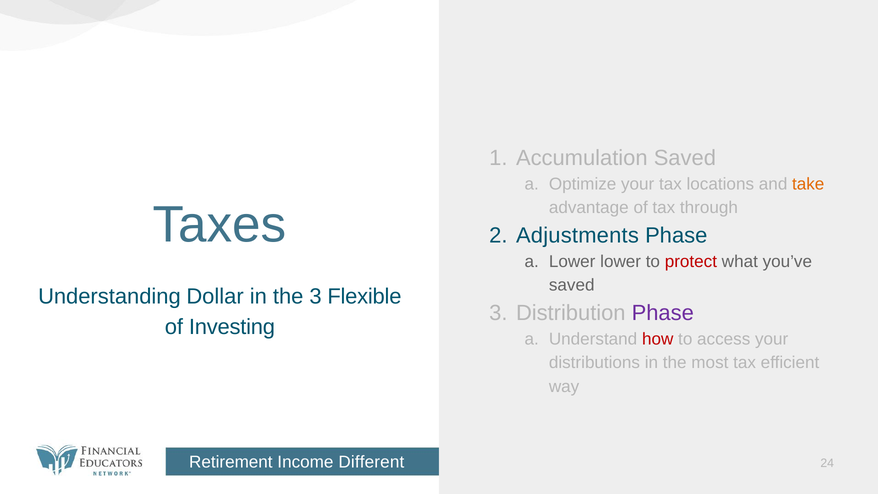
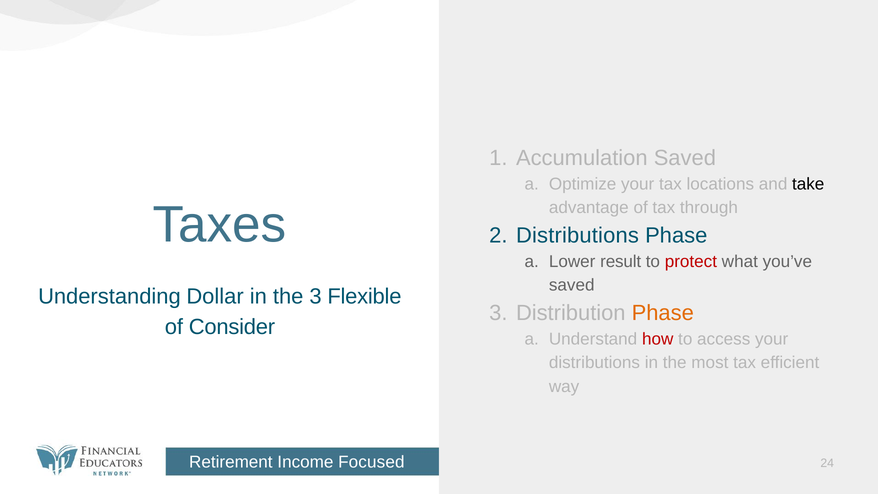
take colour: orange -> black
Adjustments at (577, 235): Adjustments -> Distributions
Lower lower: lower -> result
Phase at (663, 313) colour: purple -> orange
Investing: Investing -> Consider
Different: Different -> Focused
